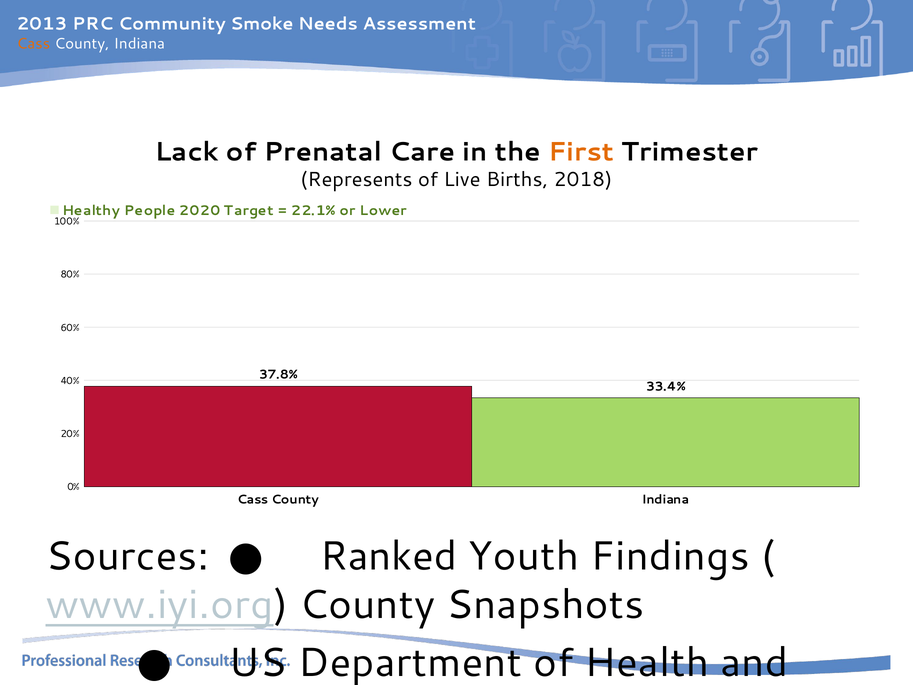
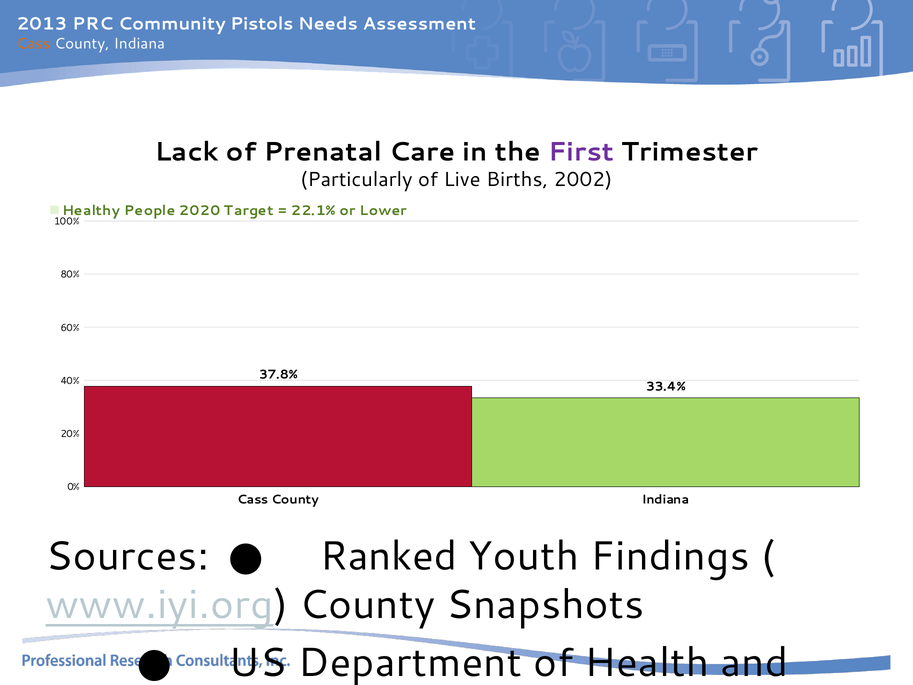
Smoke: Smoke -> Pistols
First colour: orange -> purple
Represents: Represents -> Particularly
2018: 2018 -> 2002
